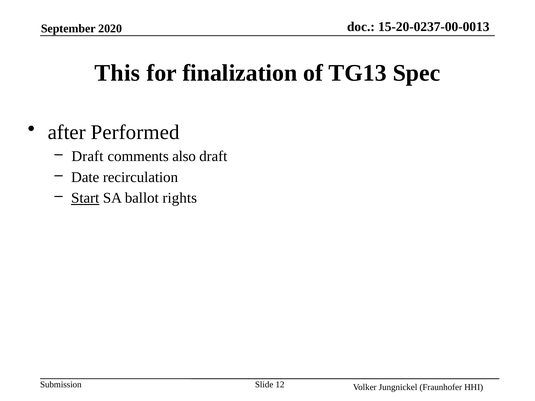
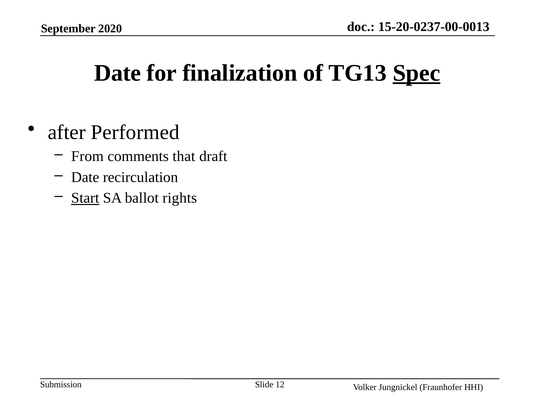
This at (117, 73): This -> Date
Spec underline: none -> present
Draft at (87, 157): Draft -> From
also: also -> that
